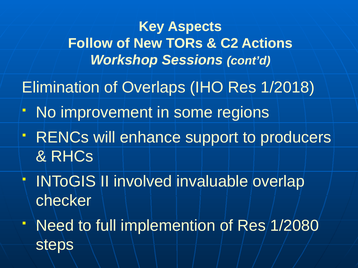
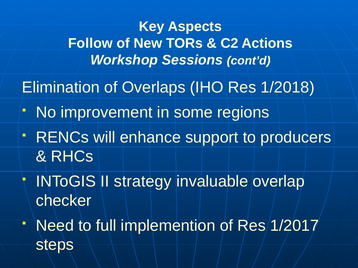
involved: involved -> strategy
1/2080: 1/2080 -> 1/2017
